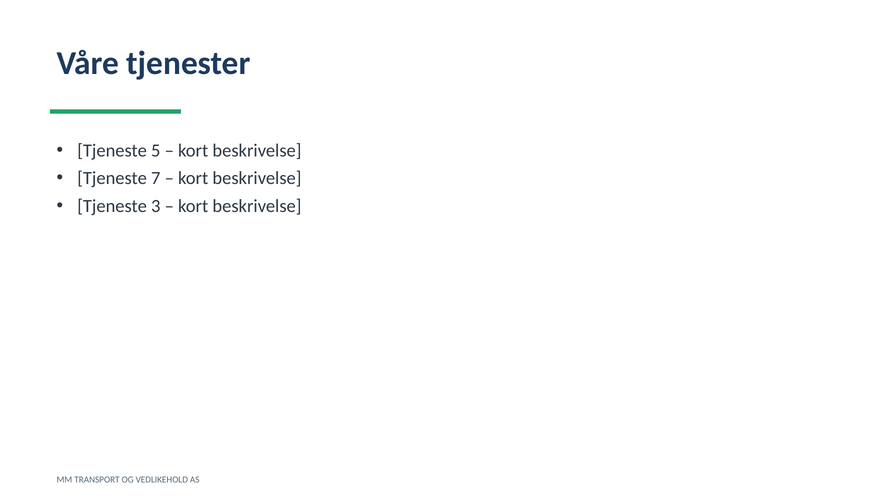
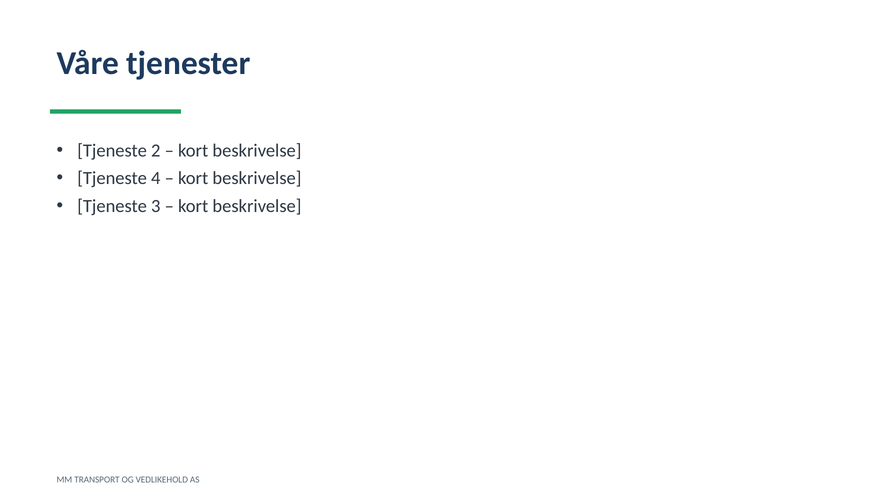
5: 5 -> 2
7: 7 -> 4
